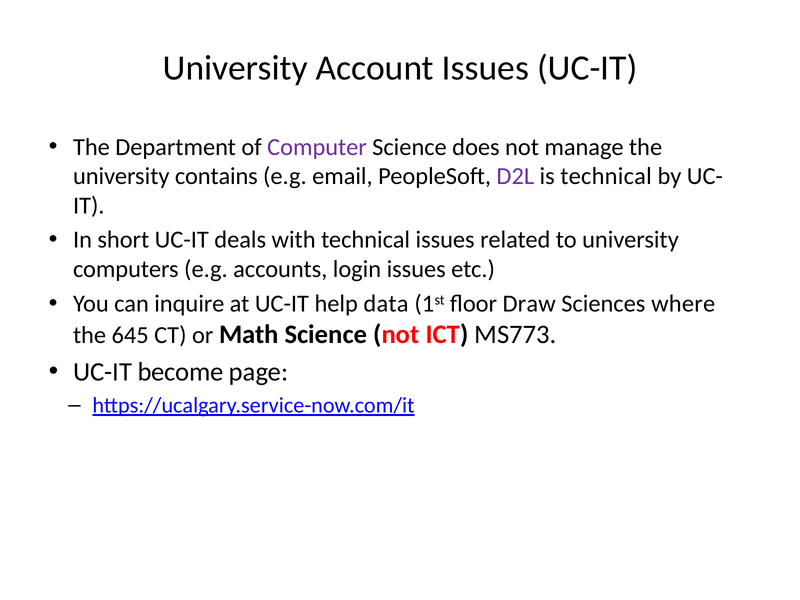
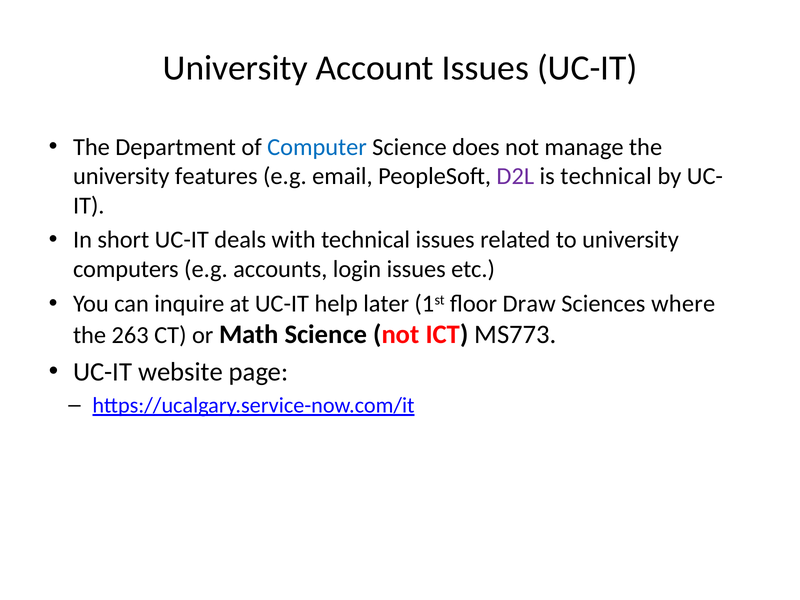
Computer colour: purple -> blue
contains: contains -> features
data: data -> later
645: 645 -> 263
become: become -> website
